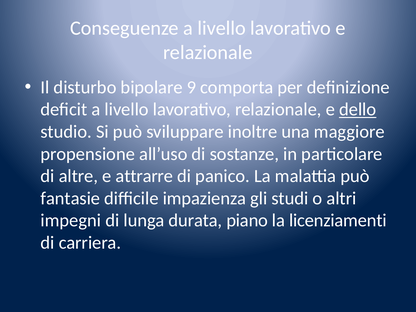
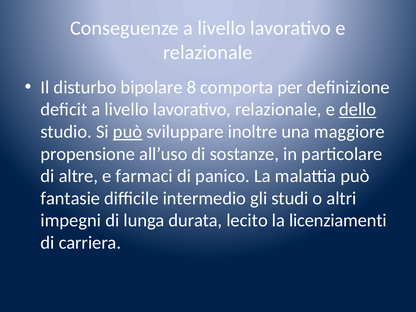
9: 9 -> 8
può at (128, 132) underline: none -> present
attrarre: attrarre -> farmaci
impazienza: impazienza -> intermedio
piano: piano -> lecito
